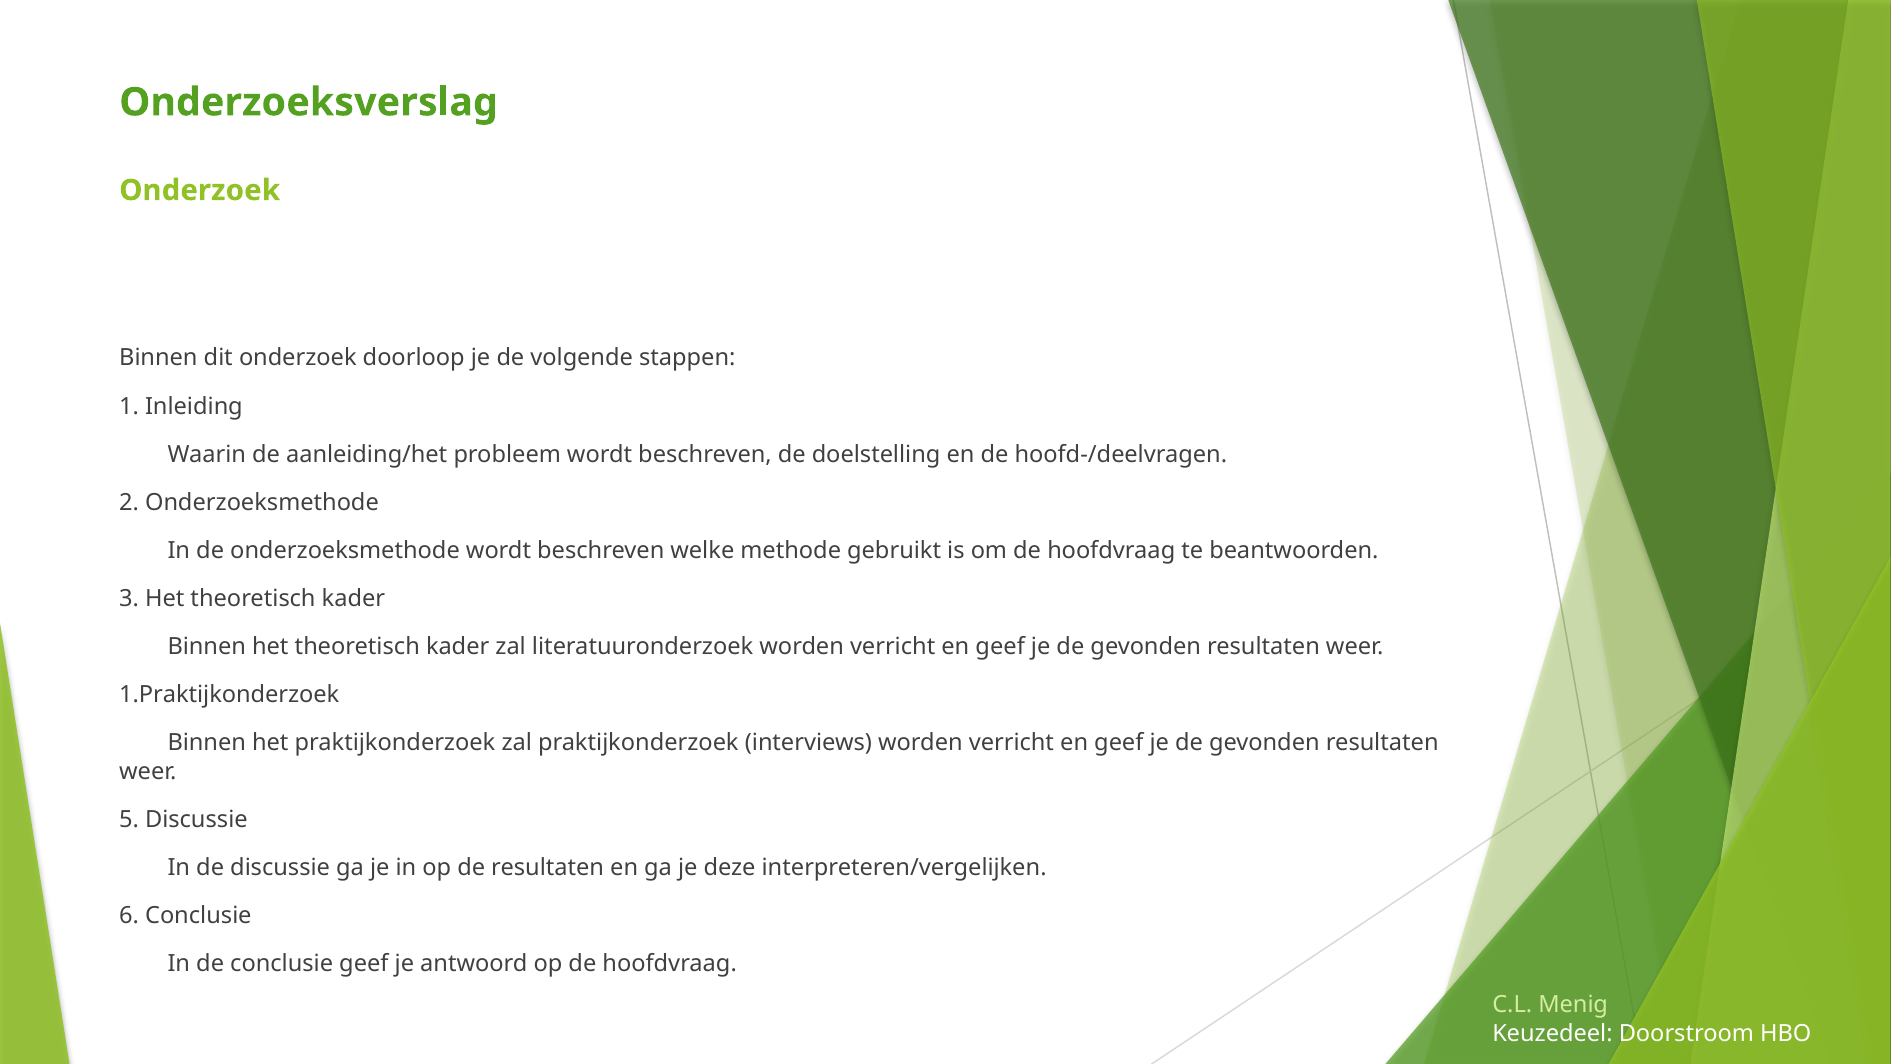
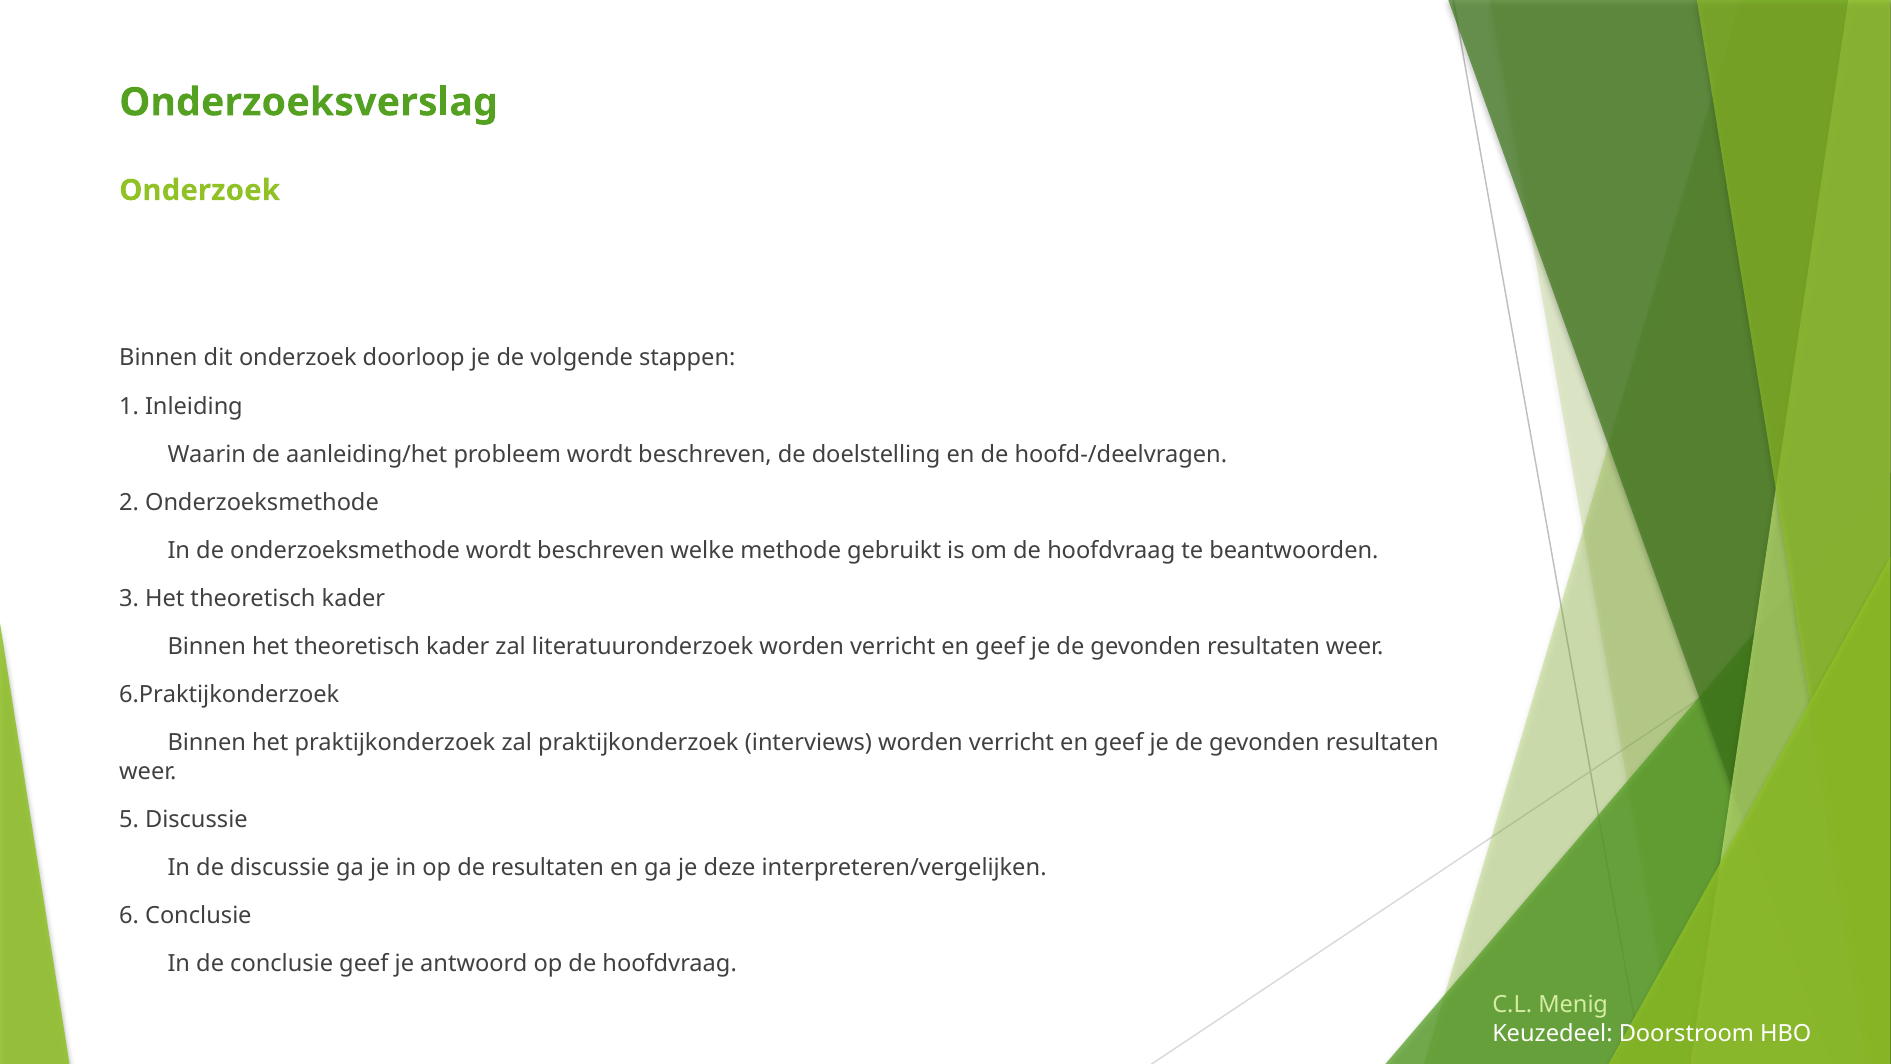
1.Praktijkonderzoek: 1.Praktijkonderzoek -> 6.Praktijkonderzoek
